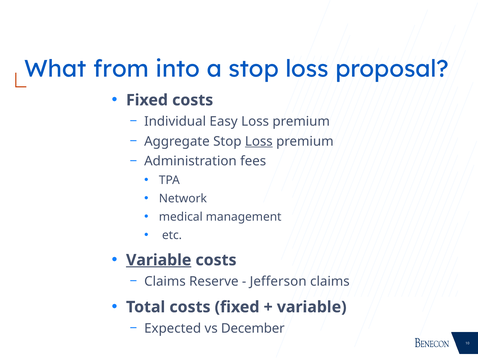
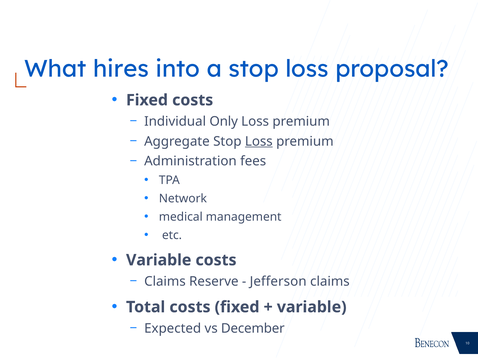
from: from -> hires
Easy: Easy -> Only
Variable at (159, 260) underline: present -> none
